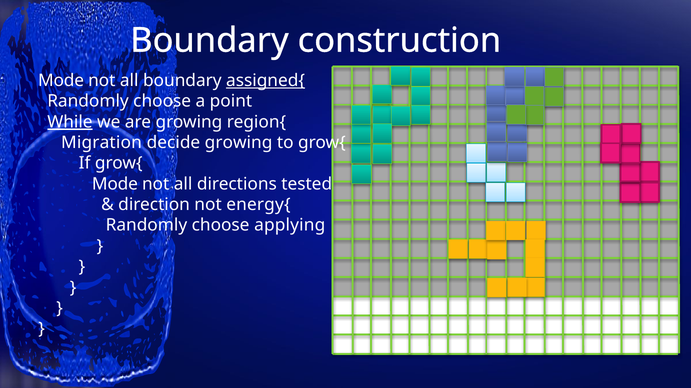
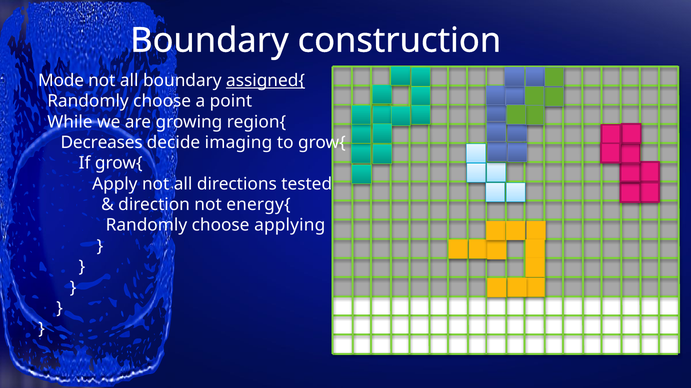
While underline: present -> none
Migration: Migration -> Decreases
decide growing: growing -> imaging
Mode at (115, 184): Mode -> Apply
